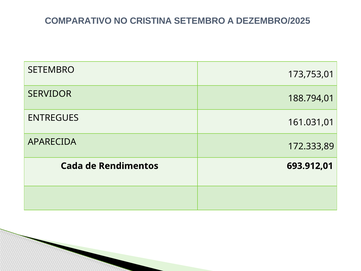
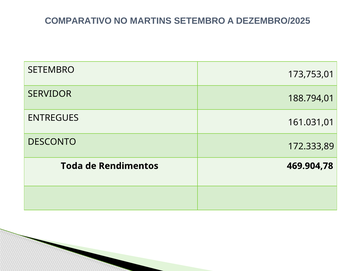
CRISTINA: CRISTINA -> MARTINS
APARECIDA: APARECIDA -> DESCONTO
Cada: Cada -> Toda
693.912,01: 693.912,01 -> 469.904,78
